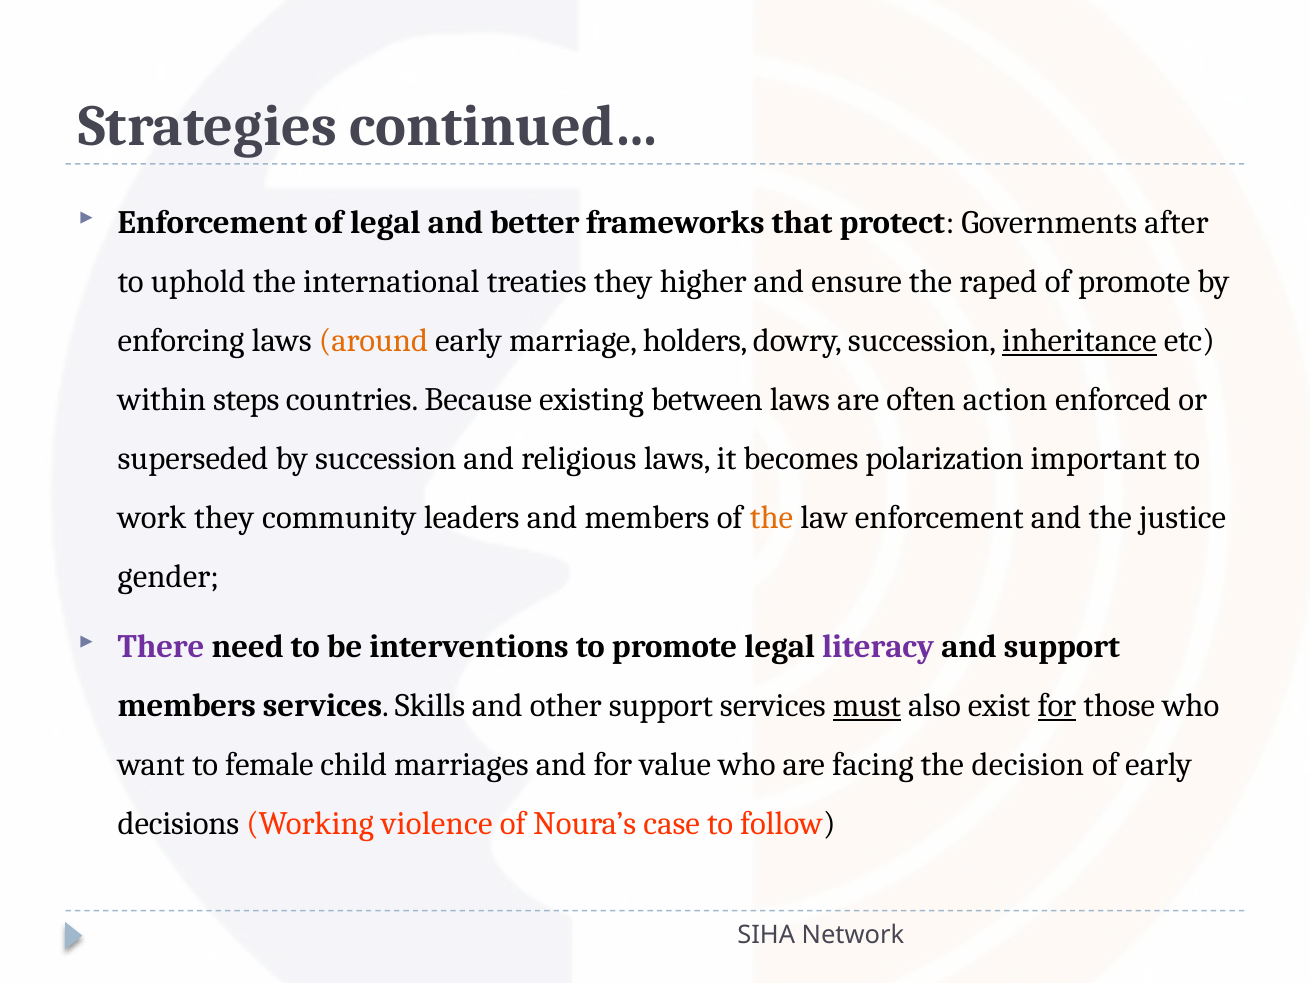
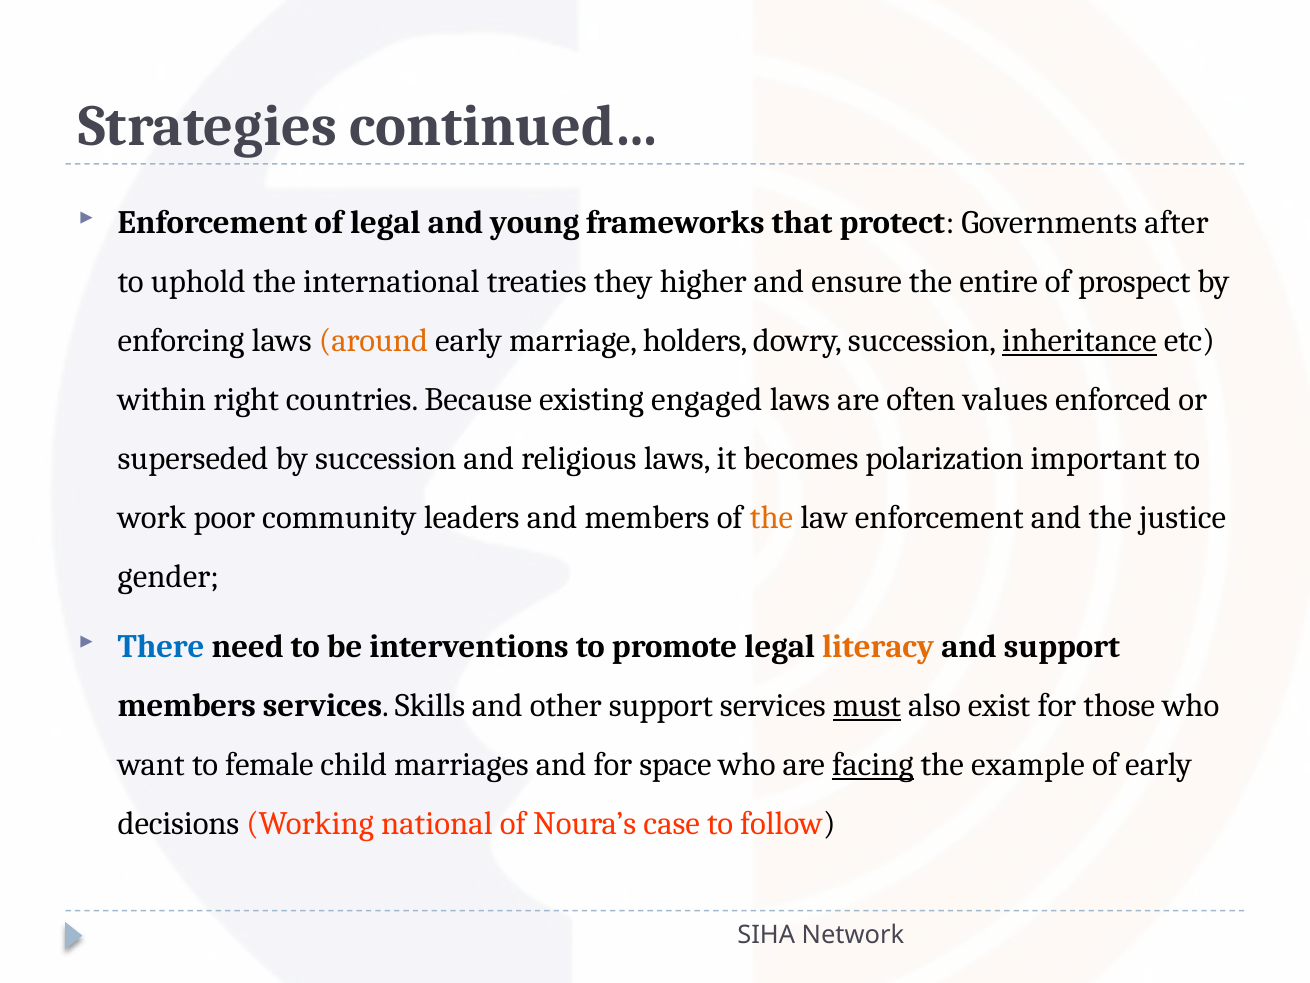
better: better -> young
raped: raped -> entire
of promote: promote -> prospect
steps: steps -> right
between: between -> engaged
action: action -> values
work they: they -> poor
There colour: purple -> blue
literacy colour: purple -> orange
for at (1057, 705) underline: present -> none
value: value -> space
facing underline: none -> present
decision: decision -> example
violence: violence -> national
